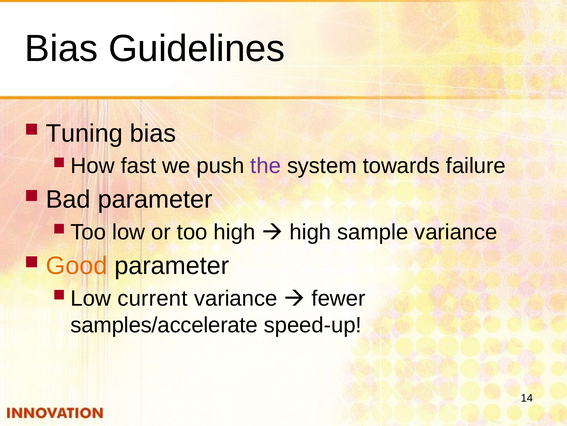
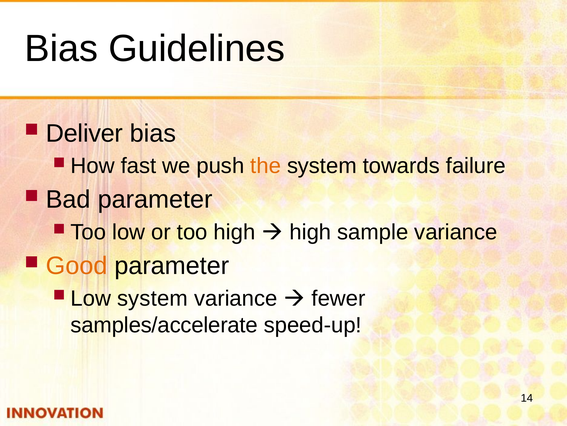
Tuning: Tuning -> Deliver
the colour: purple -> orange
Low current: current -> system
